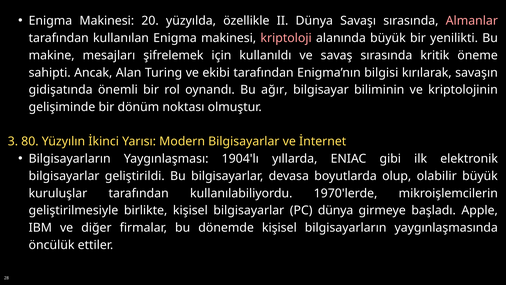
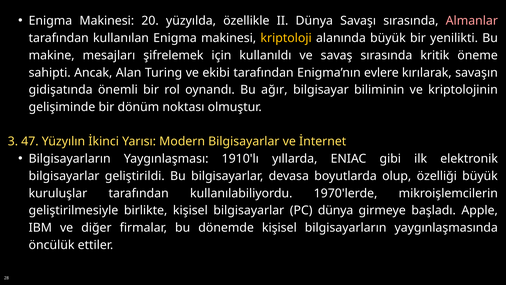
kriptoloji colour: pink -> yellow
bilgisi: bilgisi -> evlere
80: 80 -> 47
1904'lı: 1904'lı -> 1910'lı
olabilir: olabilir -> özelliği
